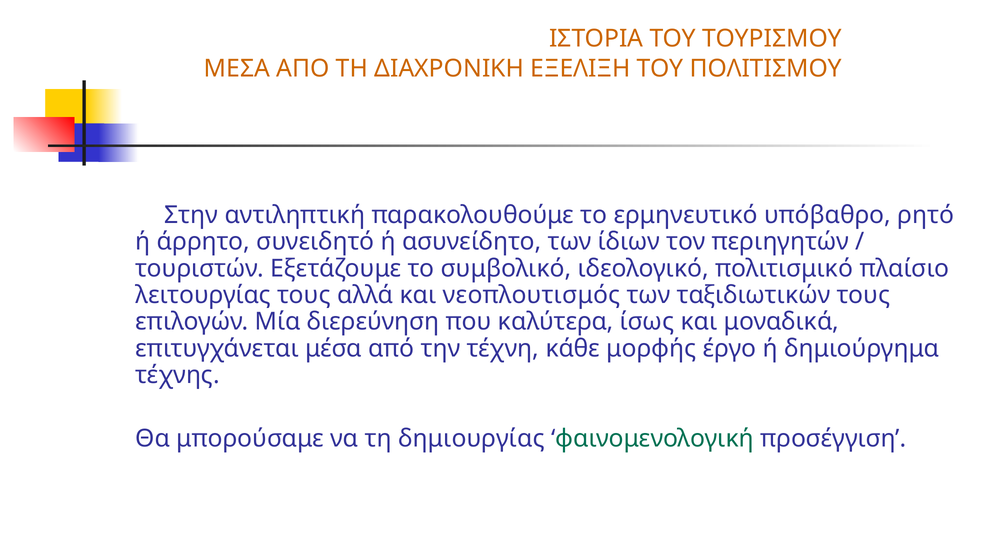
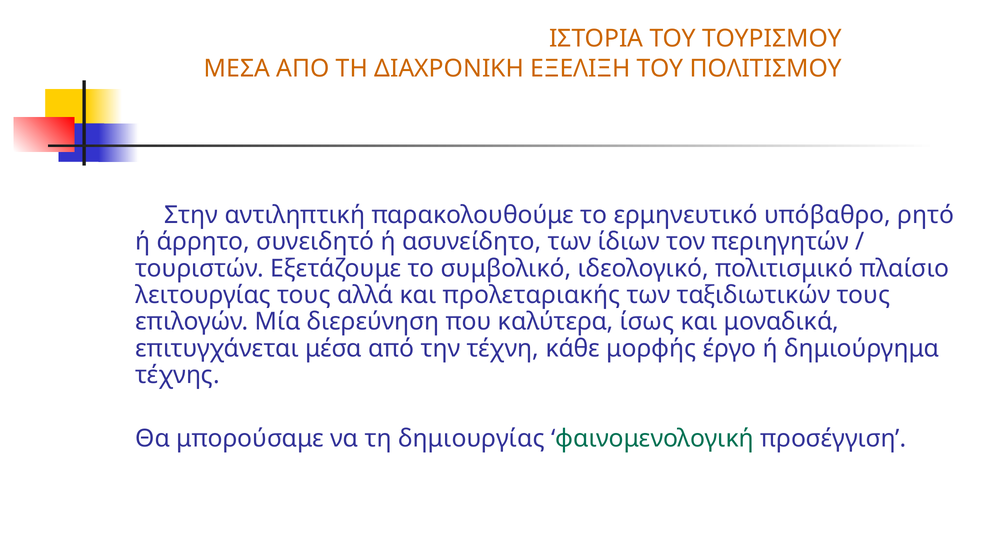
νεοπλουτισμός: νεοπλουτισμός -> προλεταριακής
